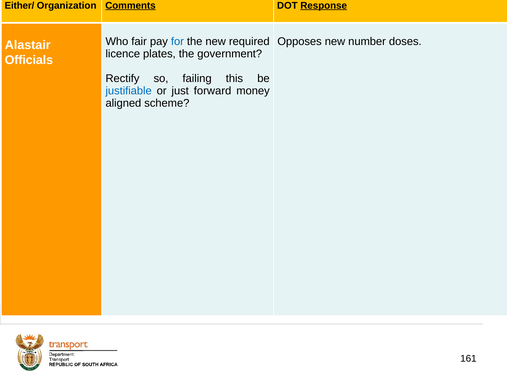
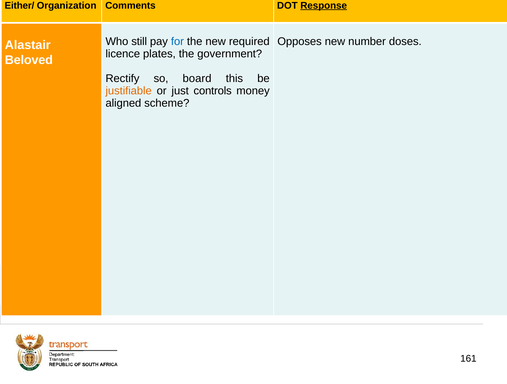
Comments underline: present -> none
fair: fair -> still
Officials: Officials -> Beloved
failing: failing -> board
justifiable colour: blue -> orange
forward: forward -> controls
